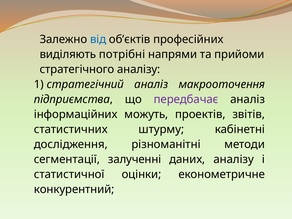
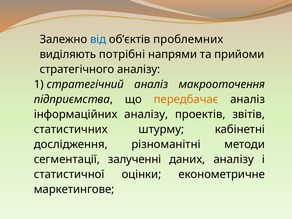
професійних: професійних -> проблемних
передбачає colour: purple -> orange
інформаційних можуть: можуть -> аналізу
конкурентний: конкурентний -> маркетингове
